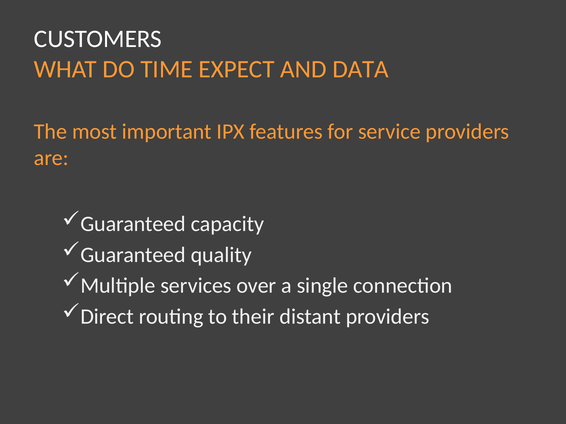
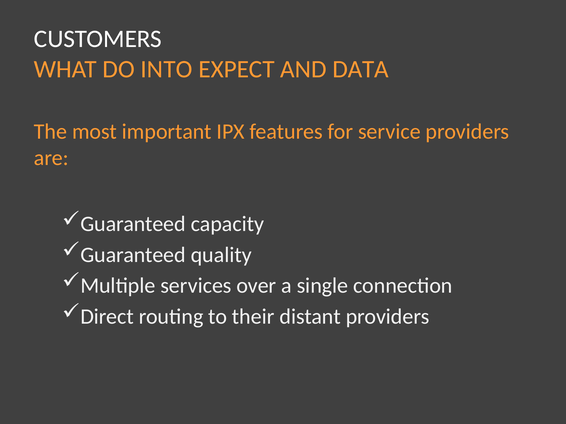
TIME: TIME -> INTO
